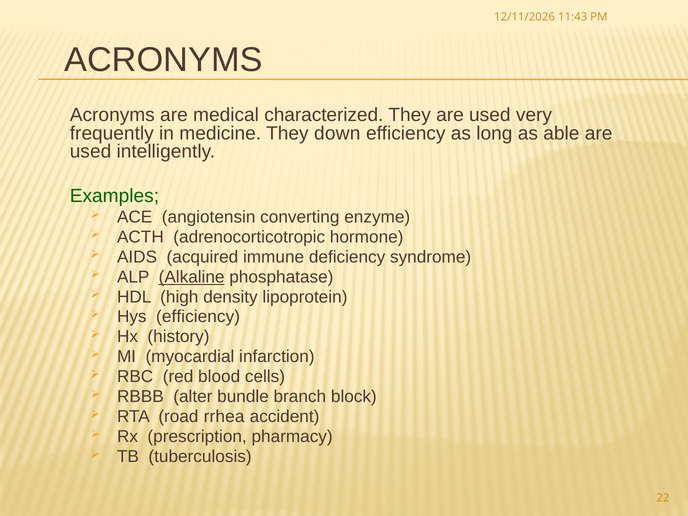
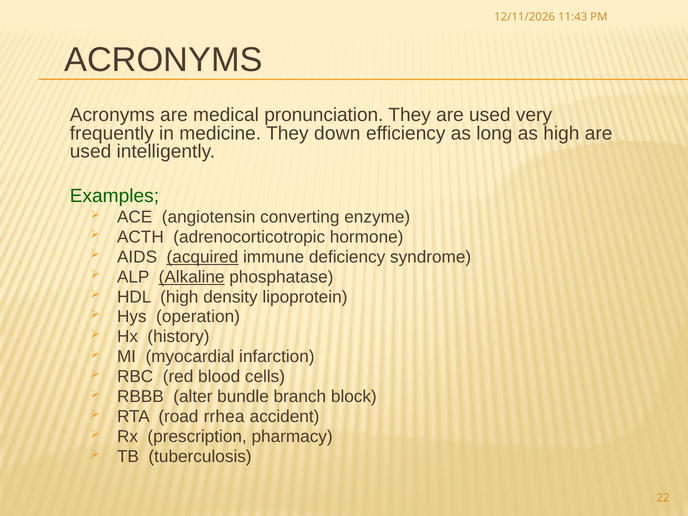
characterized: characterized -> pronunciation
as able: able -> high
acquired underline: none -> present
Hys efficiency: efficiency -> operation
